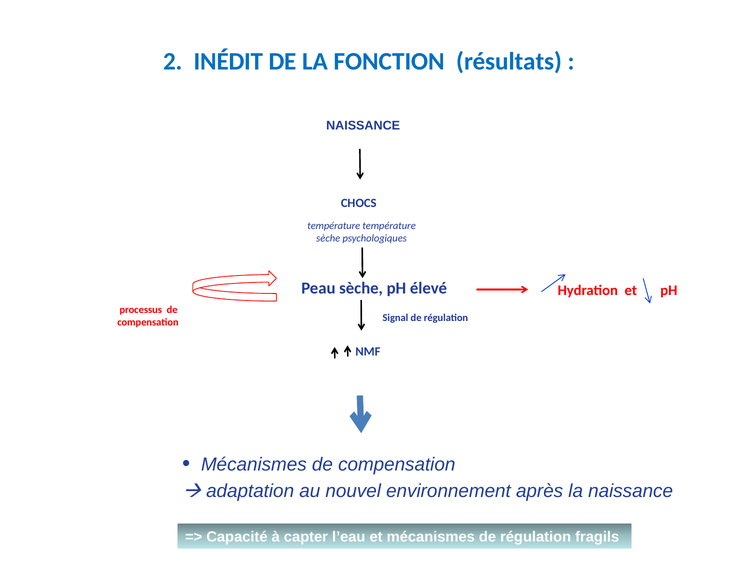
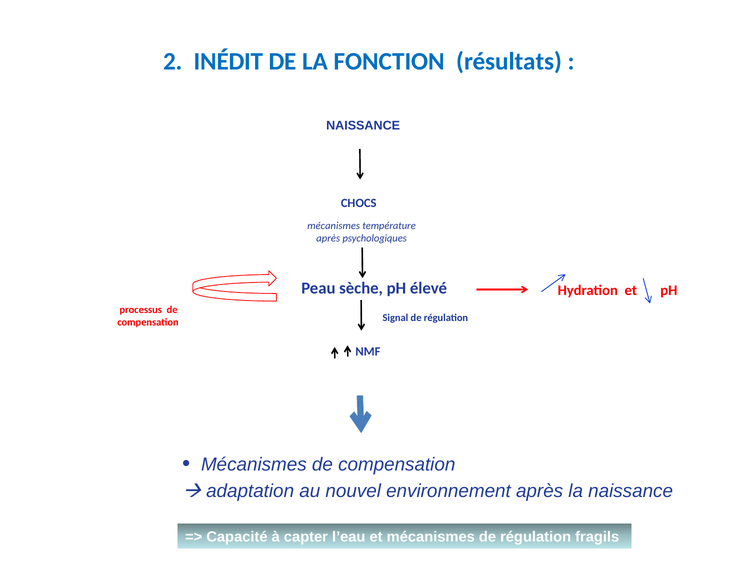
température at (334, 226): température -> mécanismes
sèche at (328, 239): sèche -> après
